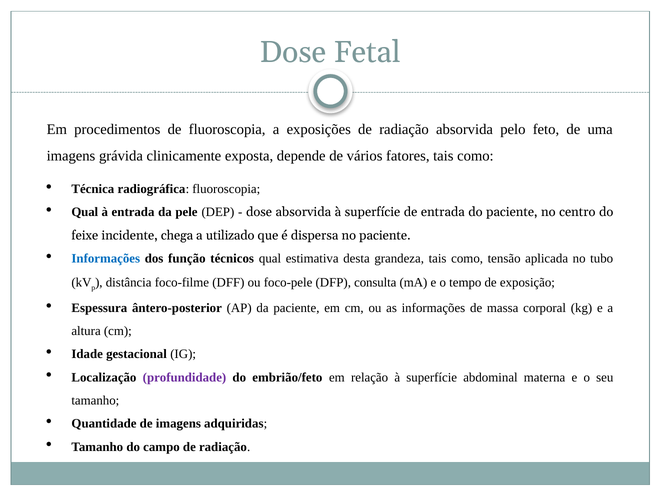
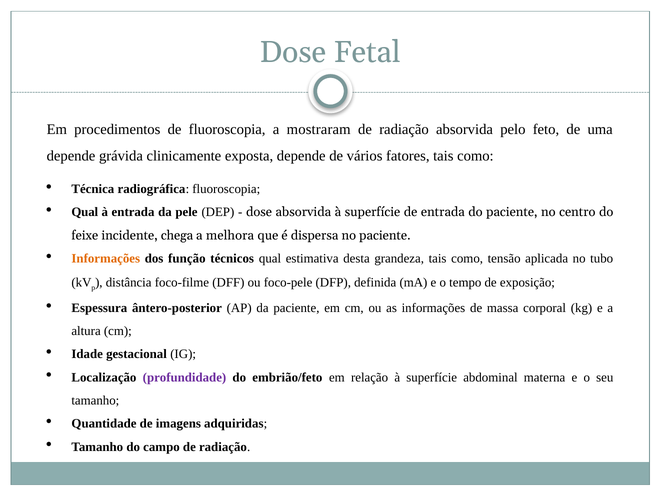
exposições: exposições -> mostraram
imagens at (71, 156): imagens -> depende
utilizado: utilizado -> melhora
Informações at (106, 258) colour: blue -> orange
consulta: consulta -> definida
